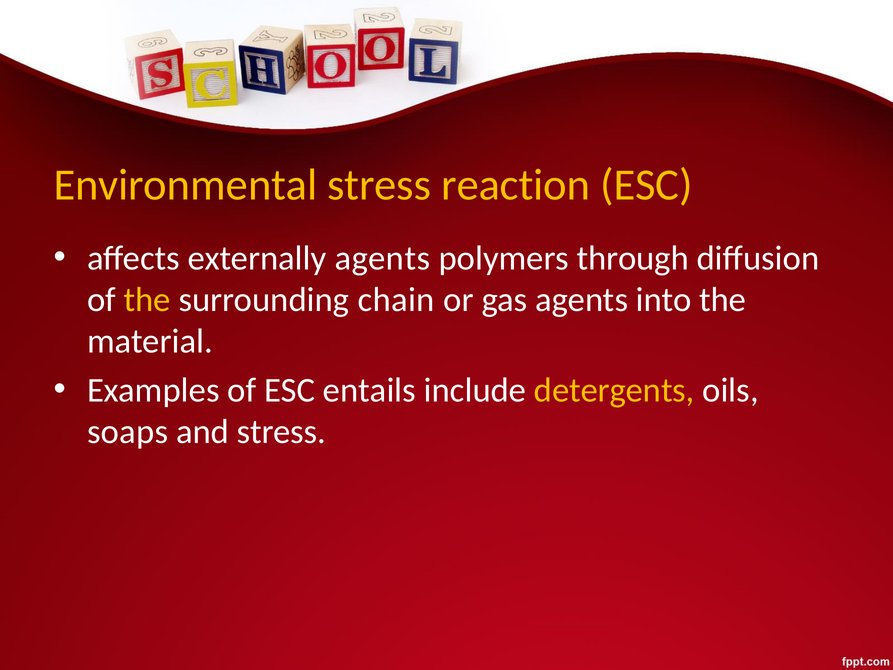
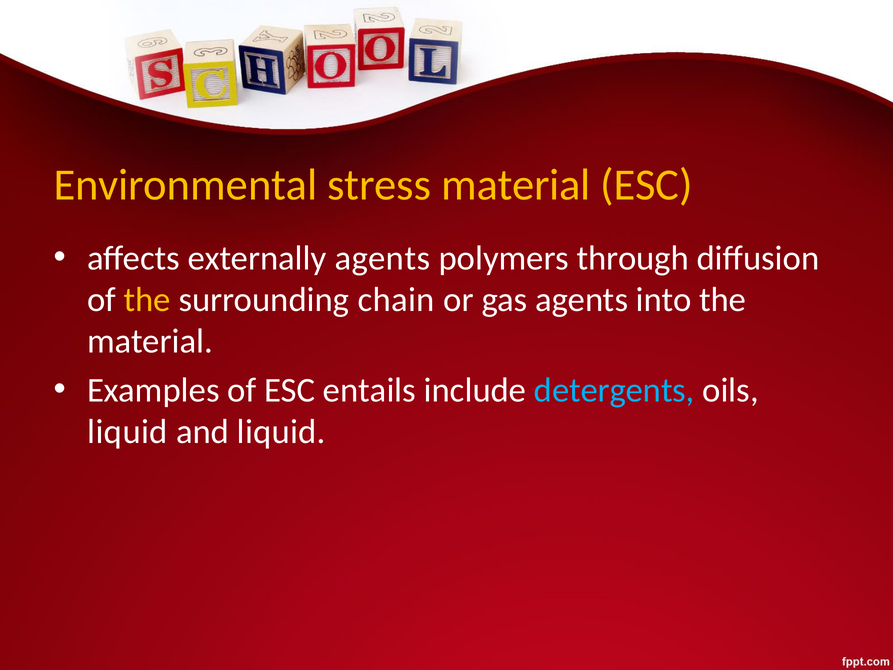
stress reaction: reaction -> material
detergents colour: yellow -> light blue
soaps at (128, 431): soaps -> liquid
and stress: stress -> liquid
